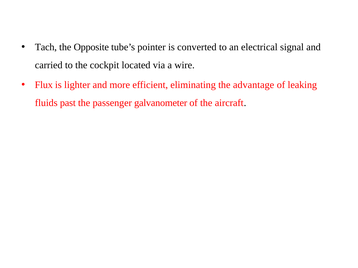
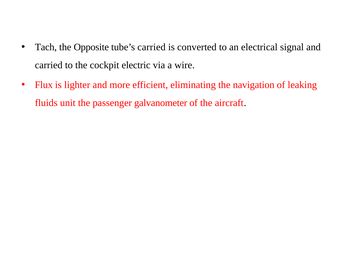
tube’s pointer: pointer -> carried
located: located -> electric
advantage: advantage -> navigation
past: past -> unit
